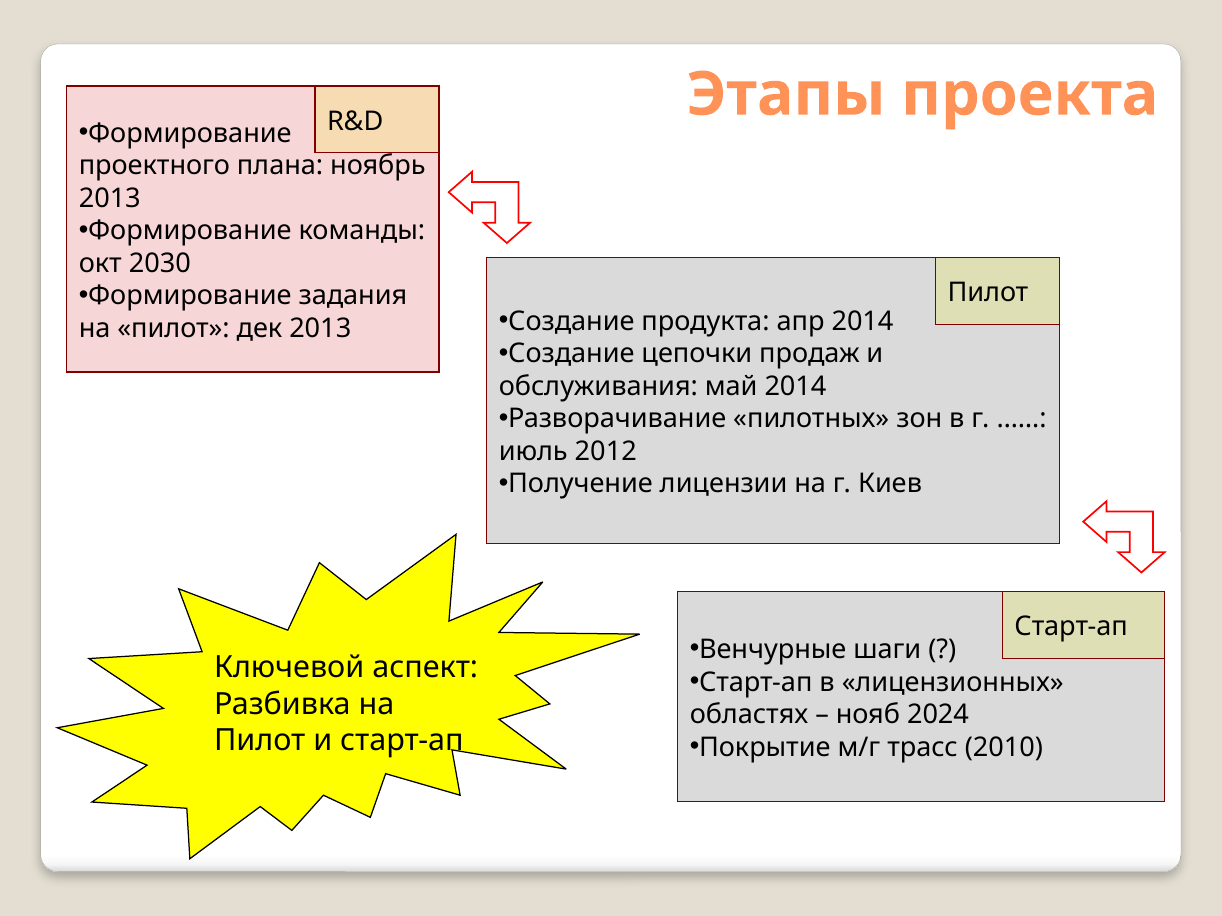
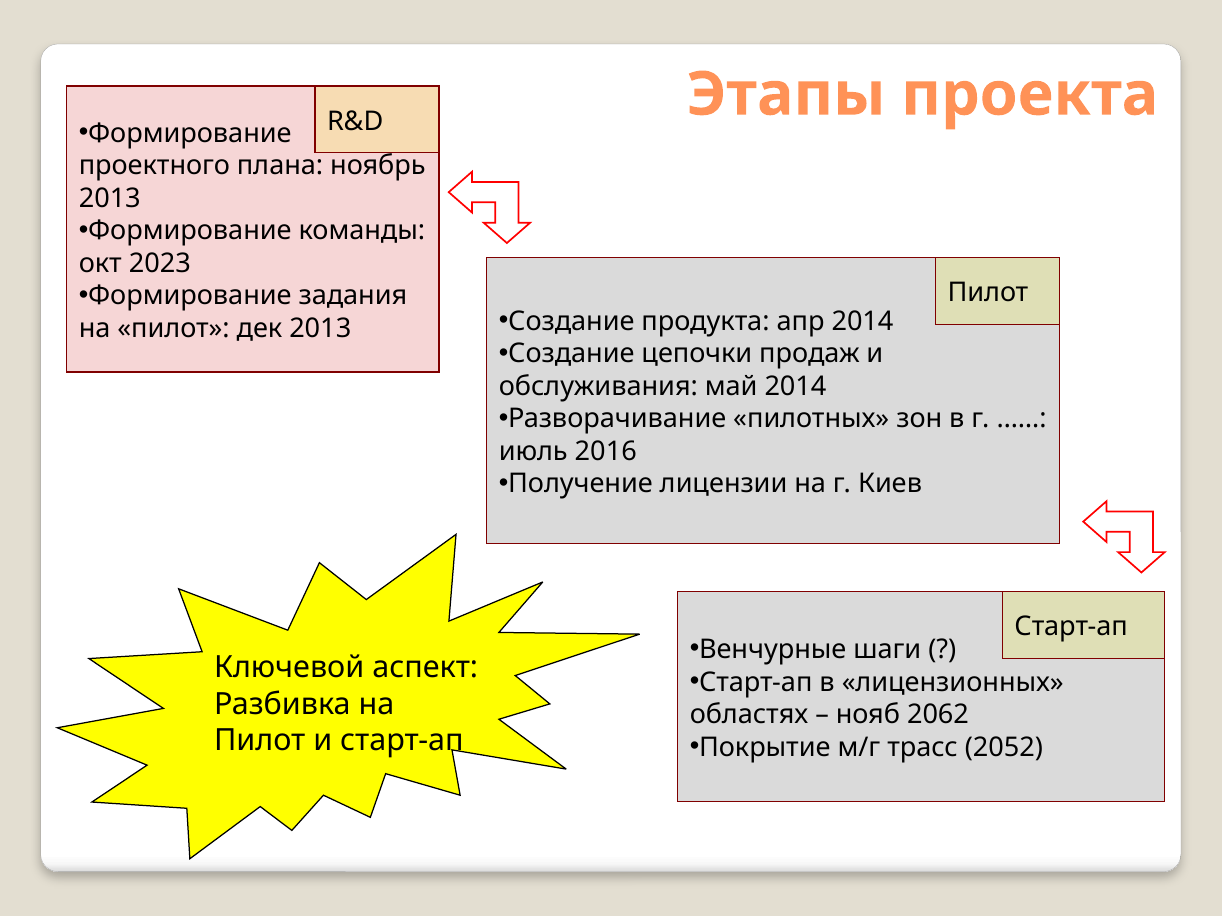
2030: 2030 -> 2023
2012: 2012 -> 2016
2024: 2024 -> 2062
2010: 2010 -> 2052
